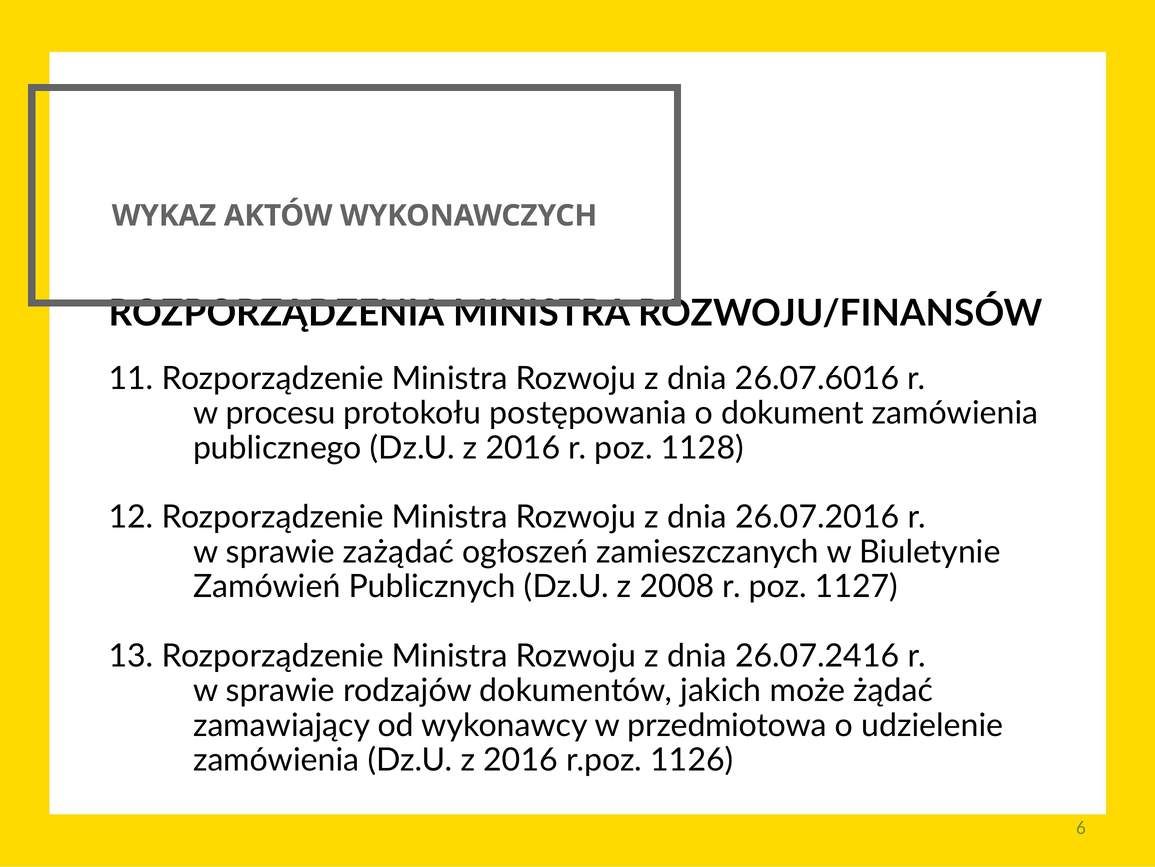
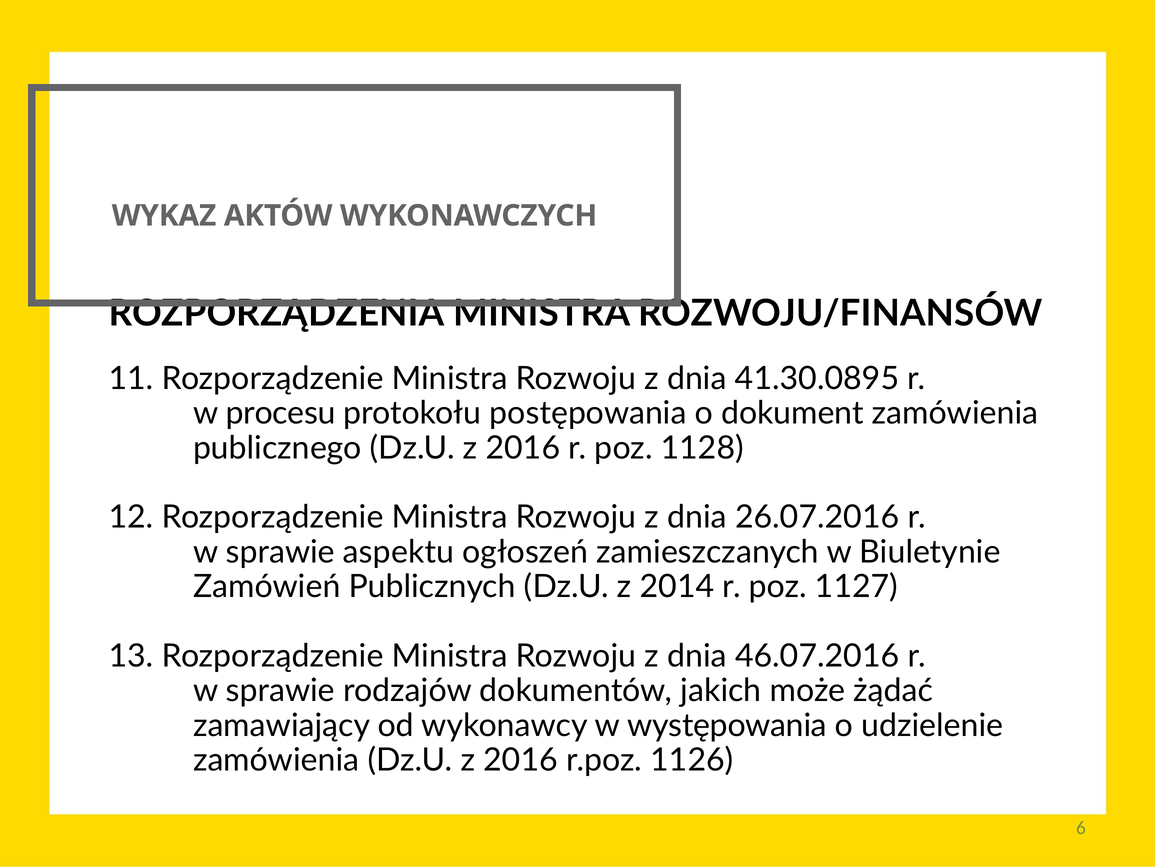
26.07.6016: 26.07.6016 -> 41.30.0895
zażądać: zażądać -> aspektu
2008: 2008 -> 2014
26.07.2416: 26.07.2416 -> 46.07.2016
przedmiotowa: przedmiotowa -> występowania
